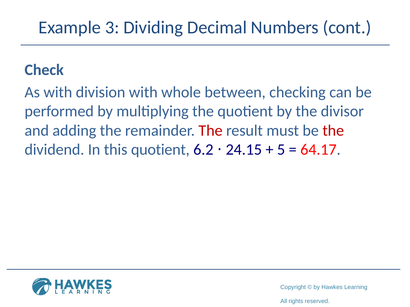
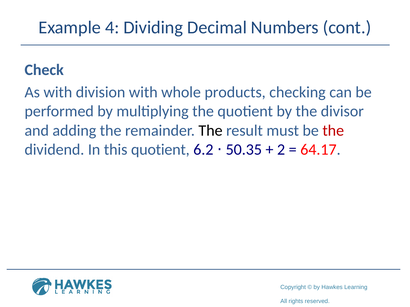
3: 3 -> 4
between: between -> products
The at (211, 131) colour: red -> black
24.15: 24.15 -> 50.35
5: 5 -> 2
